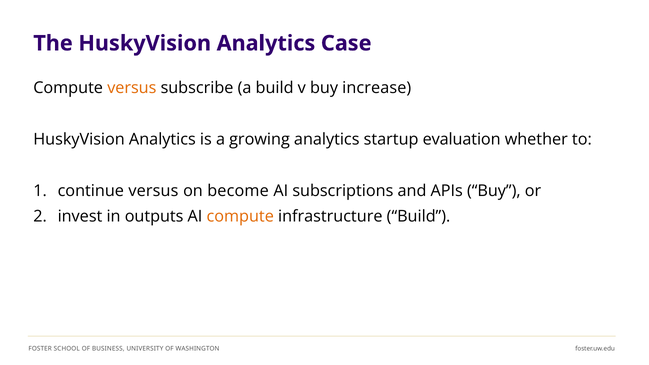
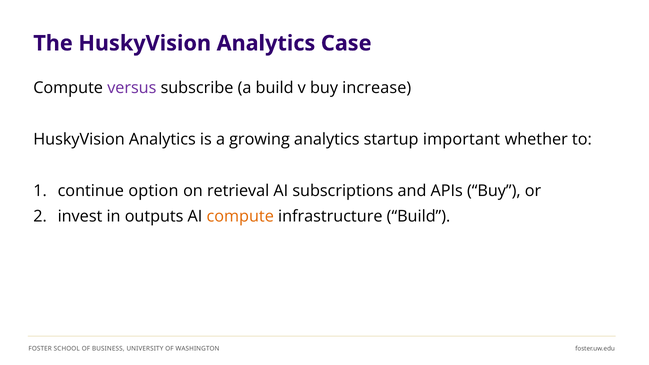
versus at (132, 88) colour: orange -> purple
evaluation: evaluation -> important
continue versus: versus -> option
become: become -> retrieval
